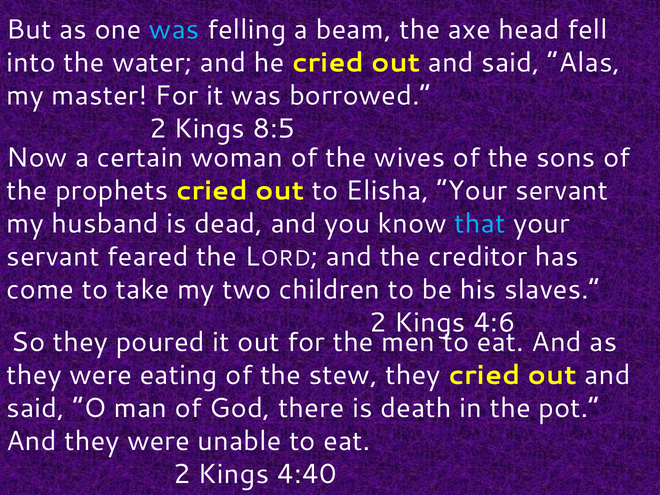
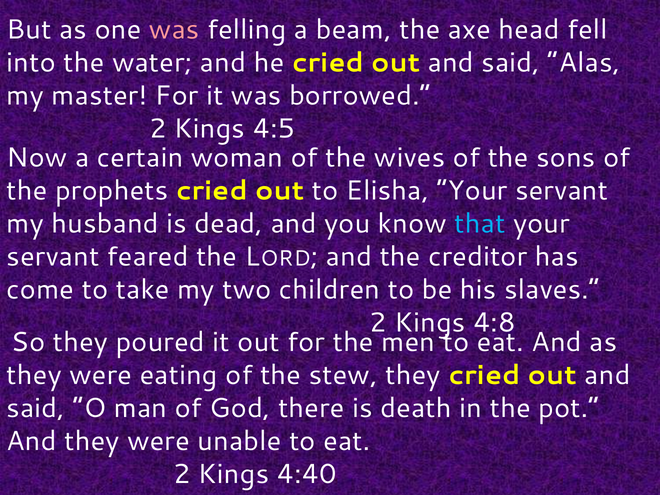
was at (174, 30) colour: light blue -> pink
8:5: 8:5 -> 4:5
4:6: 4:6 -> 4:8
